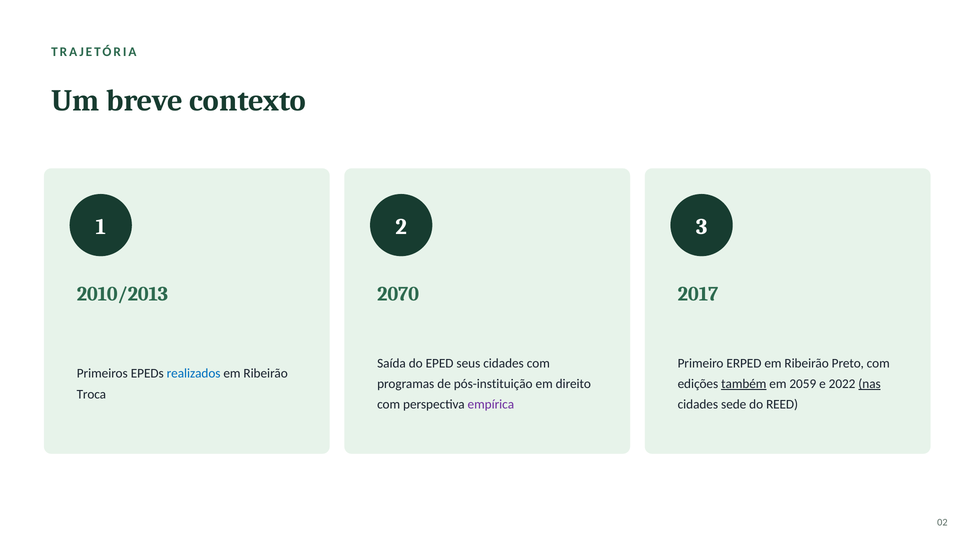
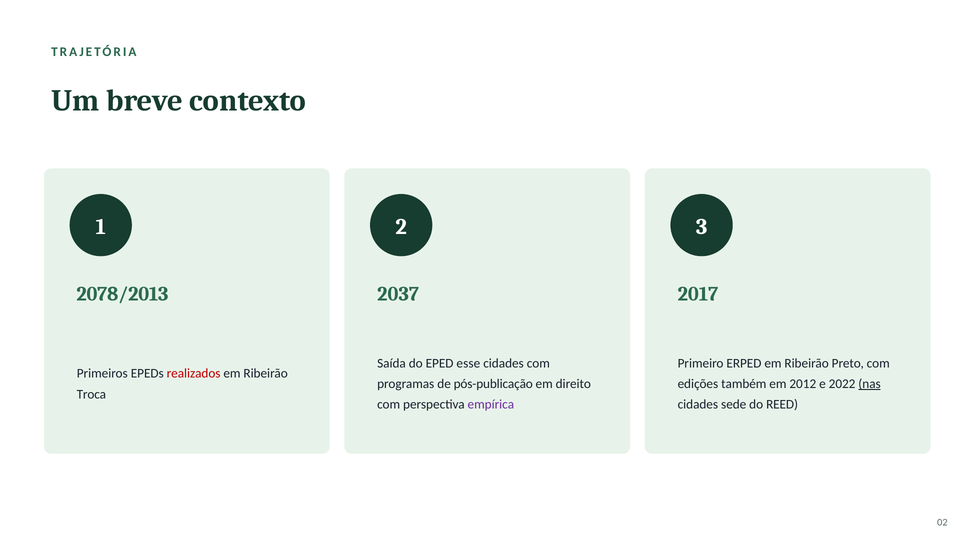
2010/2013: 2010/2013 -> 2078/2013
2070: 2070 -> 2037
seus: seus -> esse
realizados colour: blue -> red
pós-instituição: pós-instituição -> pós-publicação
também underline: present -> none
2059: 2059 -> 2012
